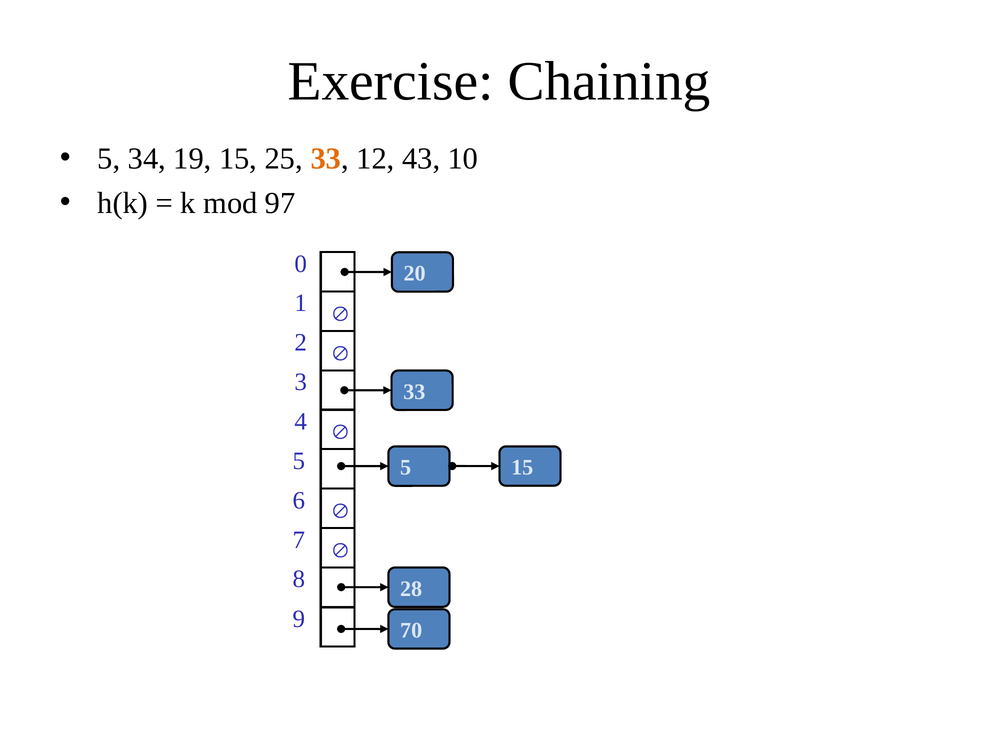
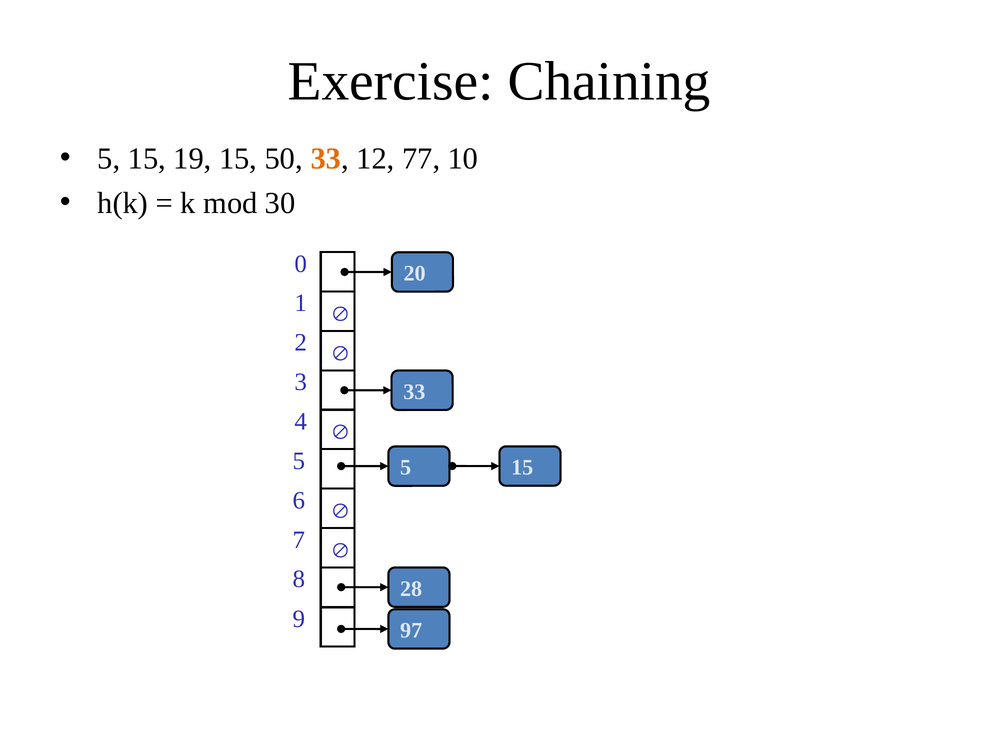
5 34: 34 -> 15
25: 25 -> 50
43: 43 -> 77
97: 97 -> 30
70: 70 -> 97
